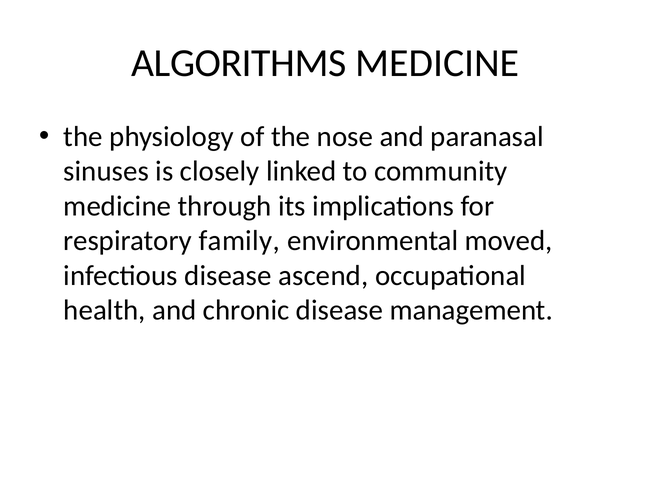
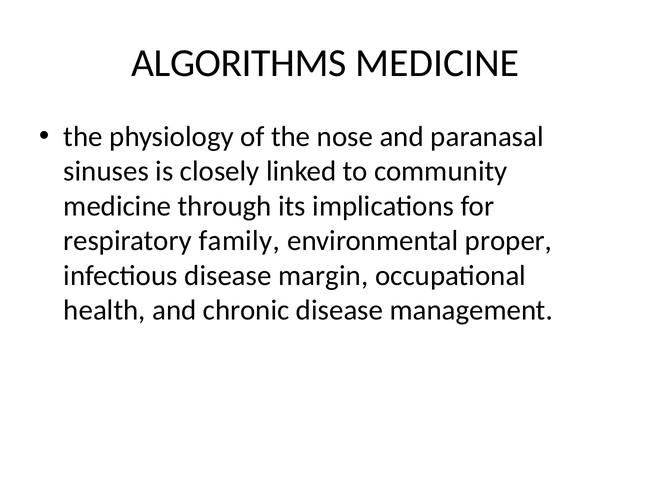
moved: moved -> proper
ascend: ascend -> margin
